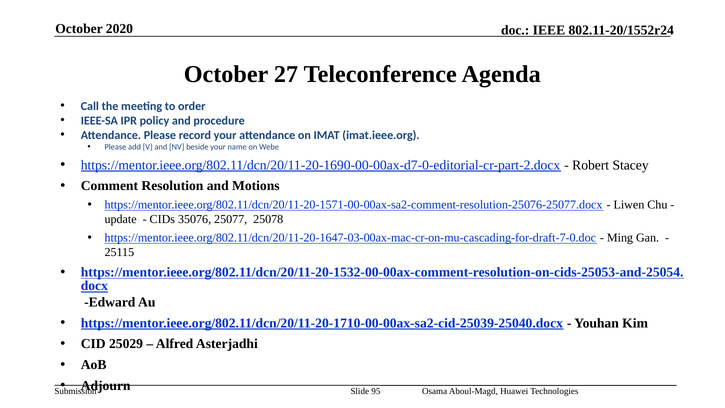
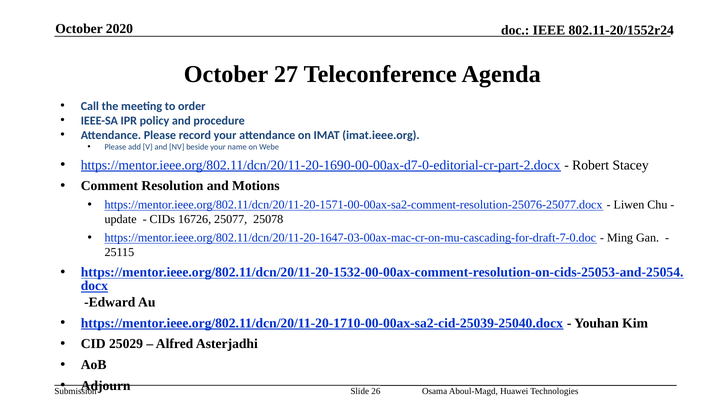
35076: 35076 -> 16726
95: 95 -> 26
